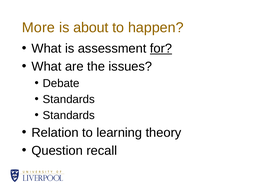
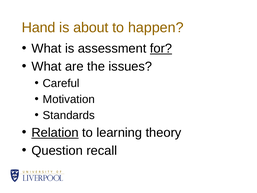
More: More -> Hand
Debate: Debate -> Careful
Standards at (69, 99): Standards -> Motivation
Relation underline: none -> present
